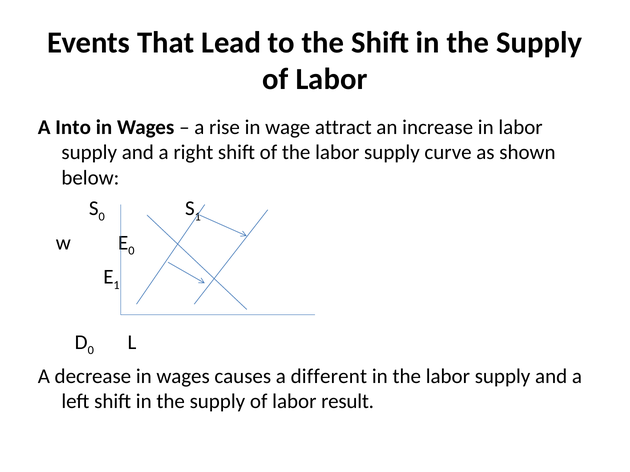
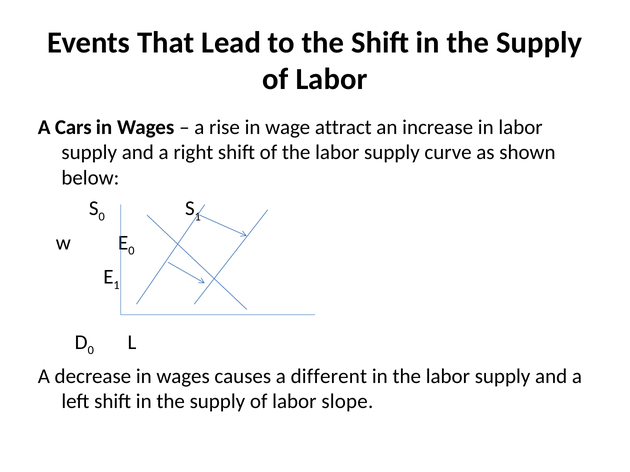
Into: Into -> Cars
result: result -> slope
